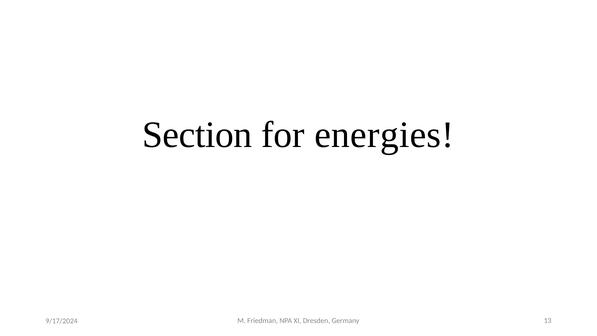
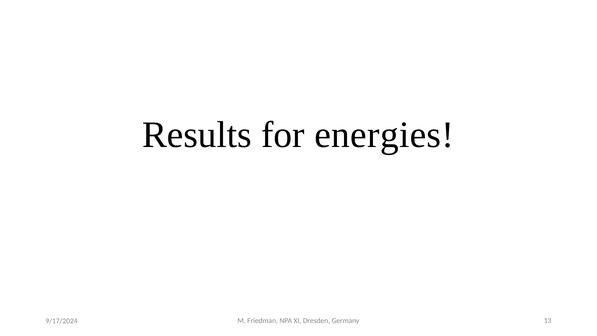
Section: Section -> Results
